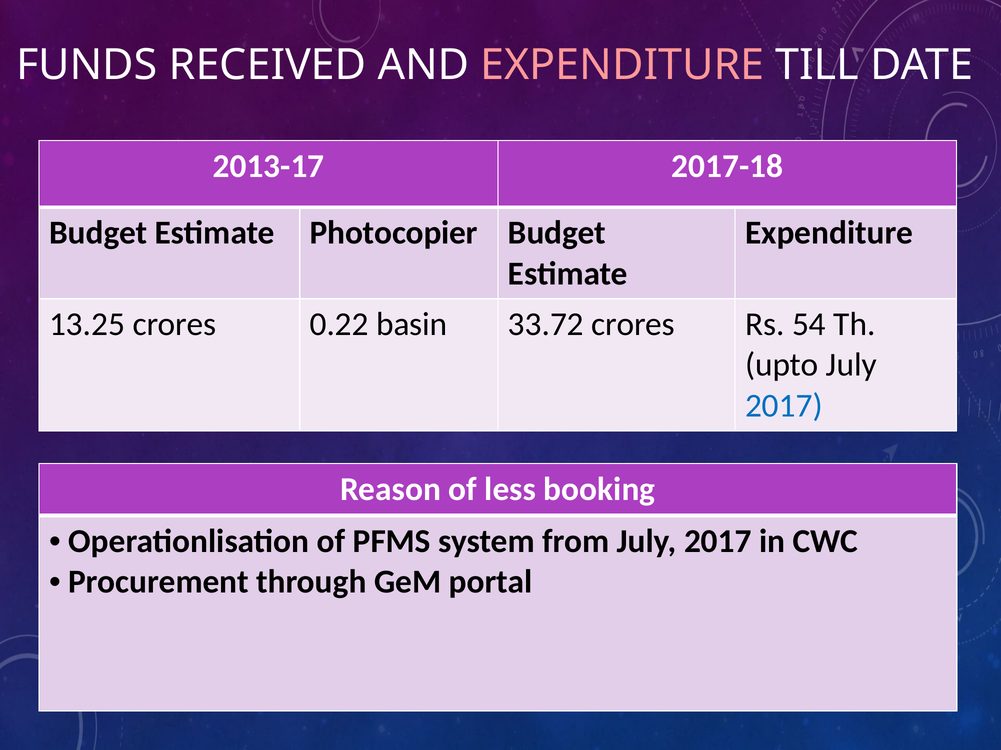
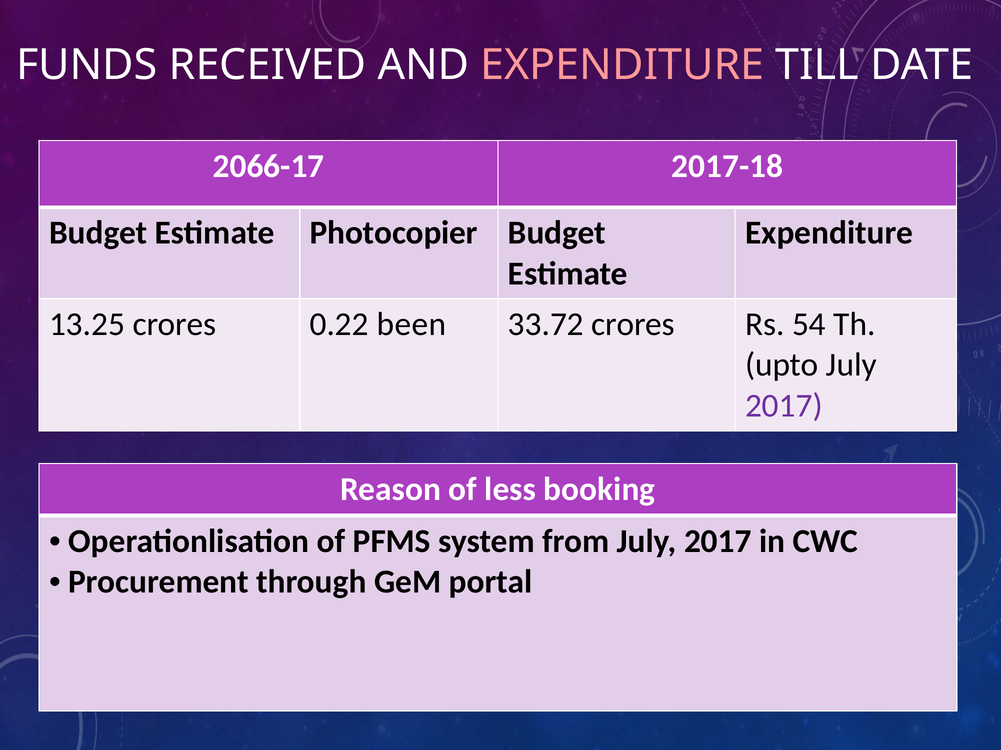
2013-17: 2013-17 -> 2066-17
basin: basin -> been
2017 at (784, 406) colour: blue -> purple
